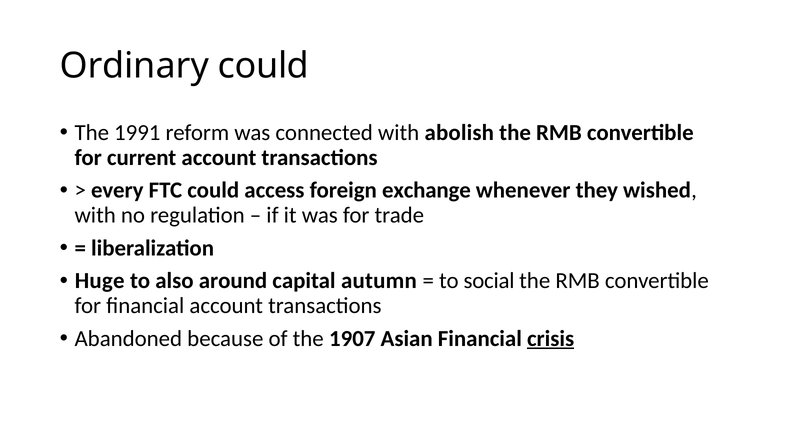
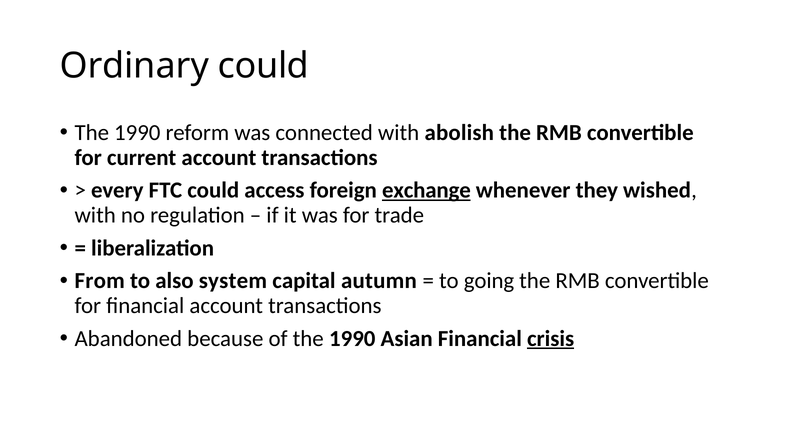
1991 at (137, 133): 1991 -> 1990
exchange underline: none -> present
Huge: Huge -> From
around: around -> system
social: social -> going
of the 1907: 1907 -> 1990
